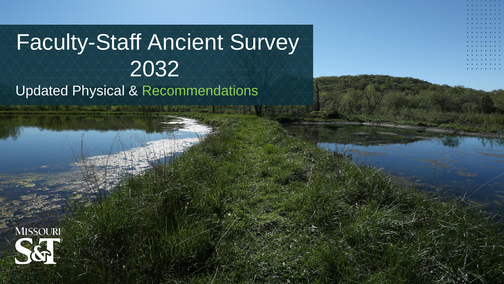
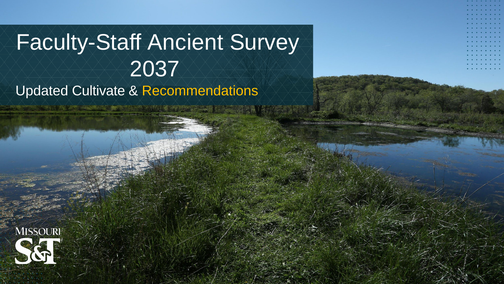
2032: 2032 -> 2037
Physical: Physical -> Cultivate
Recommendations colour: light green -> yellow
